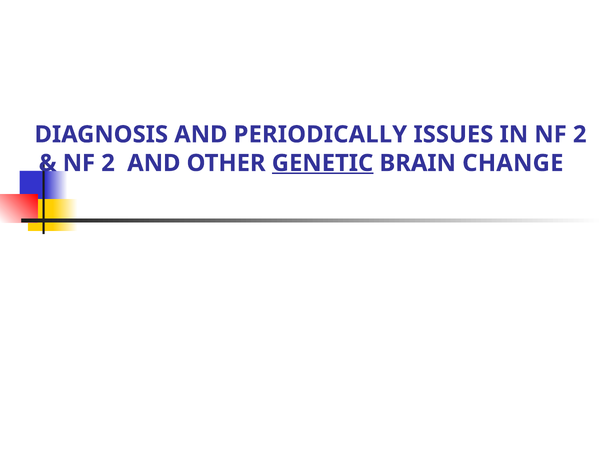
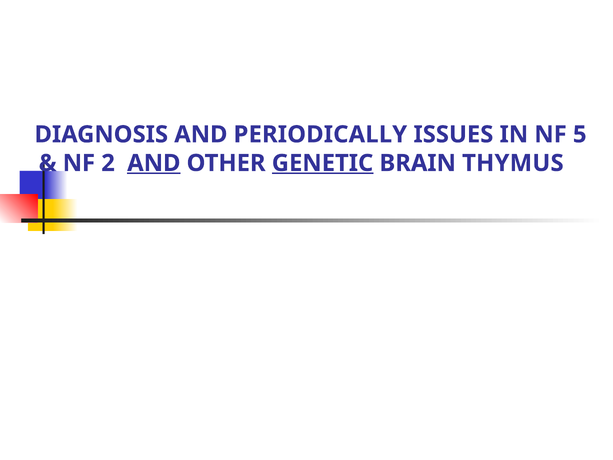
IN NF 2: 2 -> 5
AND at (154, 163) underline: none -> present
CHANGE: CHANGE -> THYMUS
